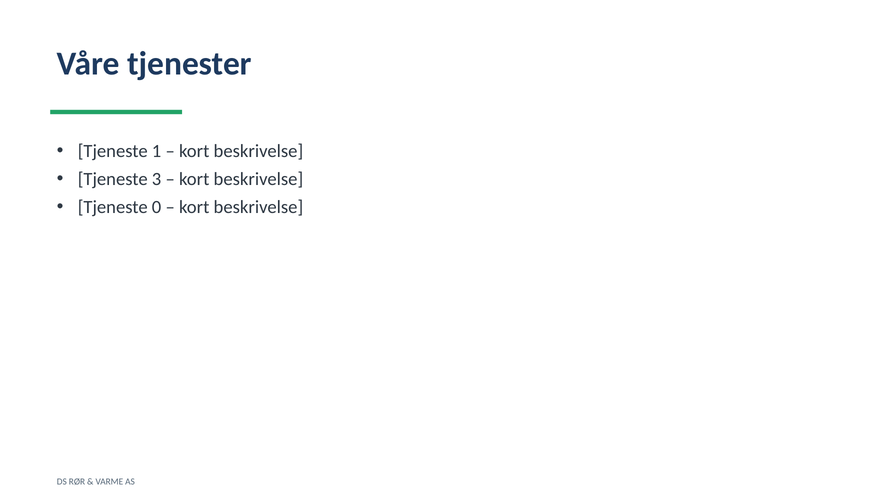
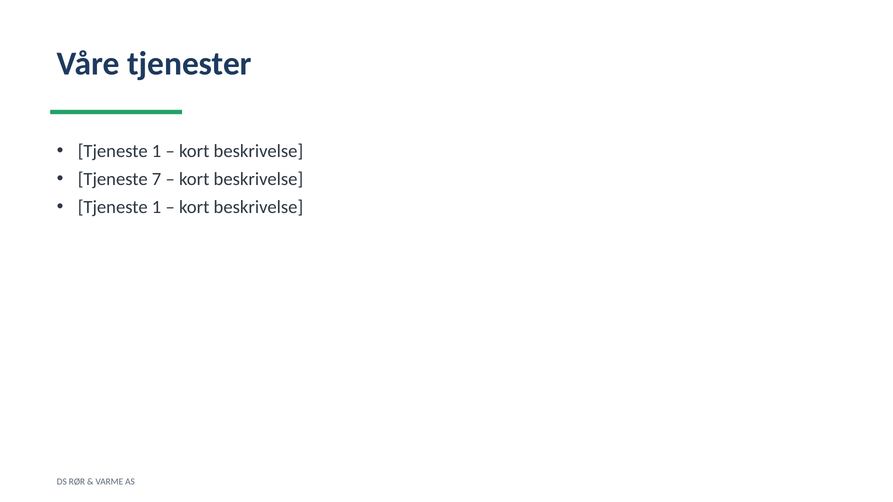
3: 3 -> 7
0 at (157, 207): 0 -> 1
